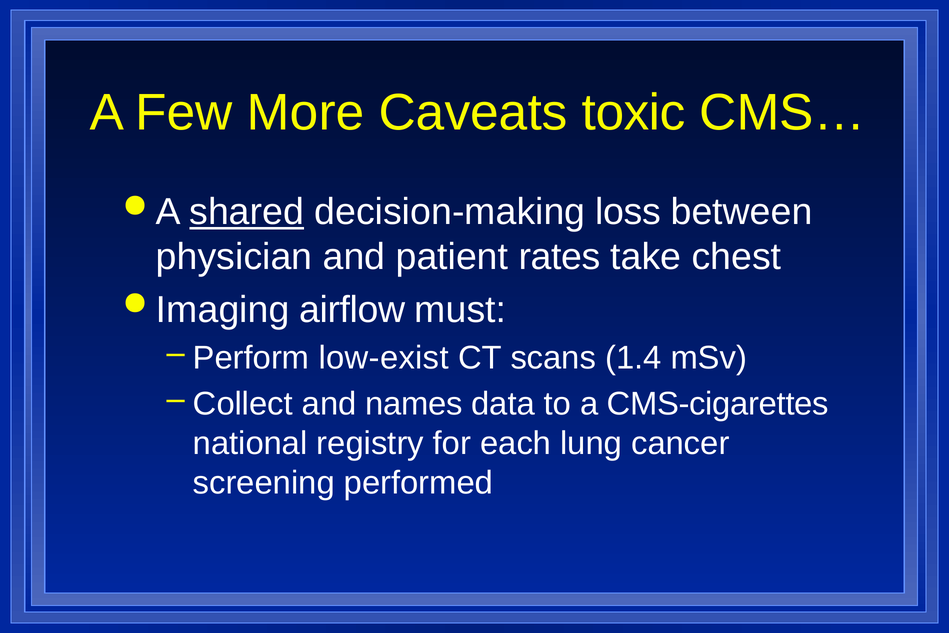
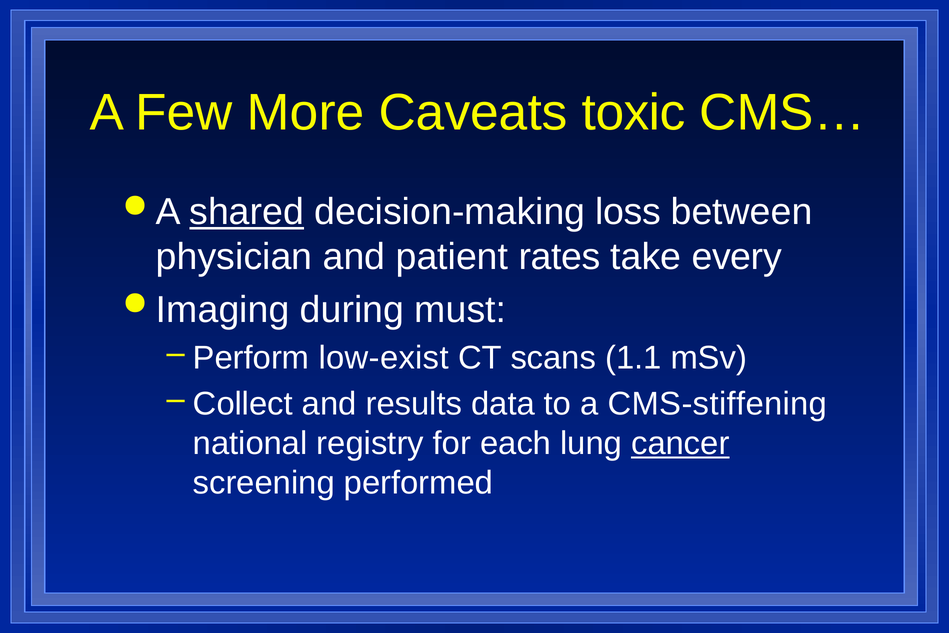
chest: chest -> every
airflow: airflow -> during
1.4: 1.4 -> 1.1
names: names -> results
CMS-cigarettes: CMS-cigarettes -> CMS-stiffening
cancer underline: none -> present
